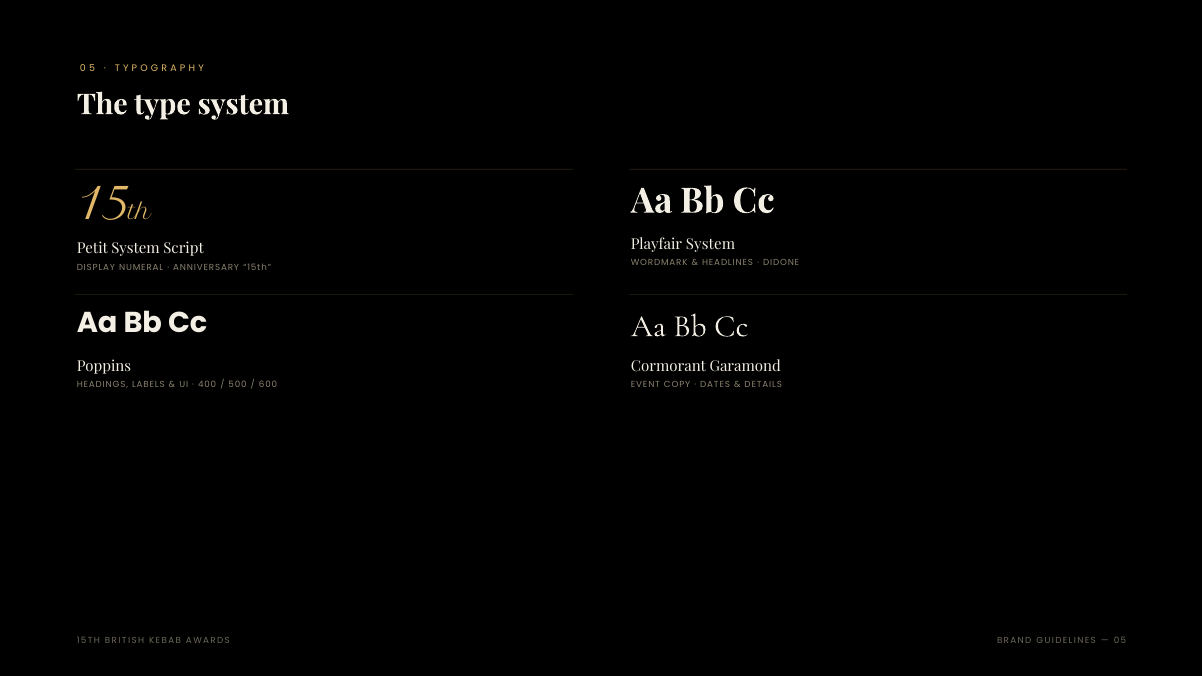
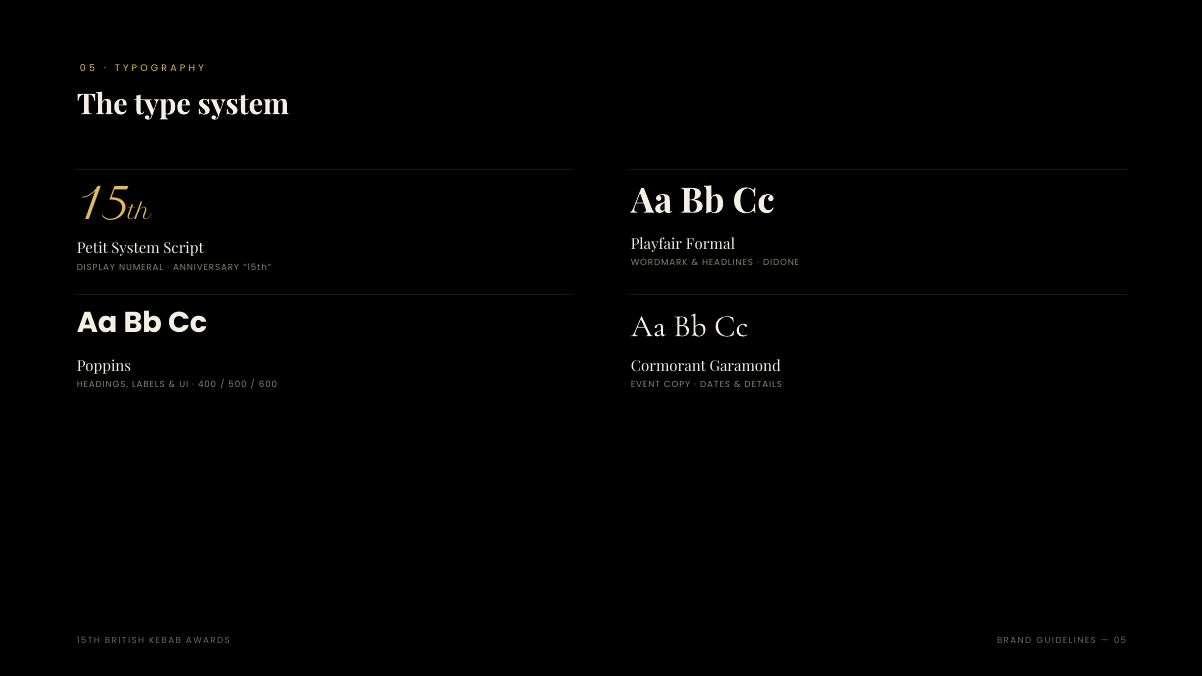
Playfair System: System -> Formal
